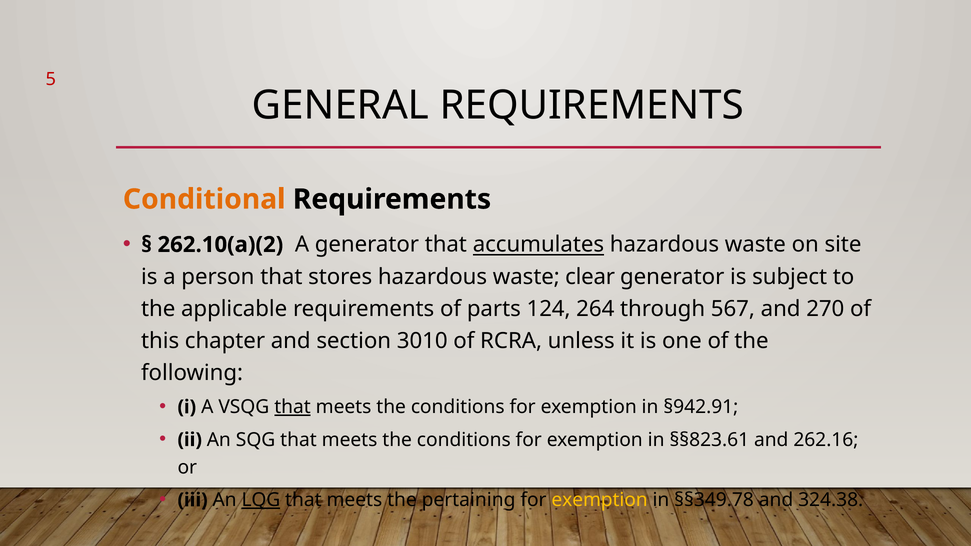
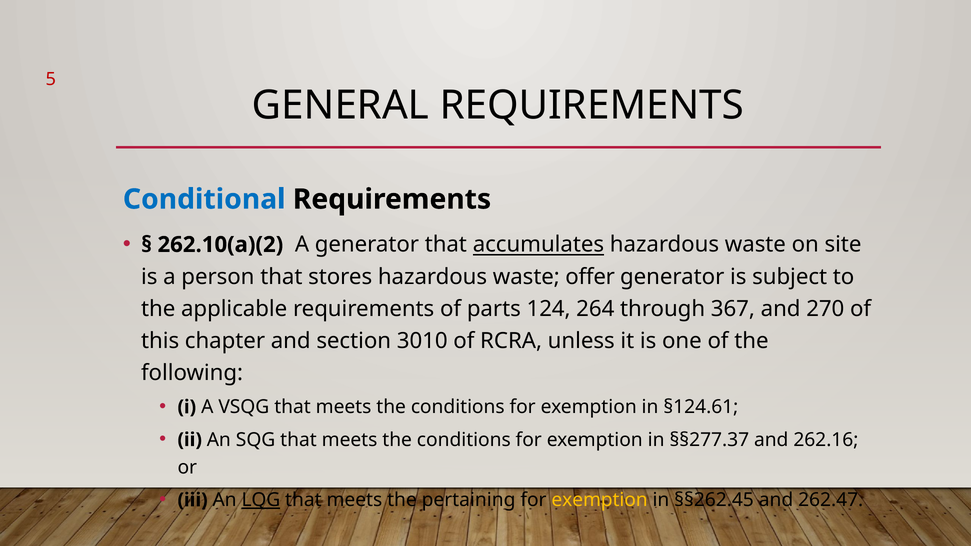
Conditional colour: orange -> blue
clear: clear -> offer
567: 567 -> 367
that at (293, 407) underline: present -> none
§942.91: §942.91 -> §124.61
§§823.61: §§823.61 -> §§277.37
§§349.78: §§349.78 -> §§262.45
324.38: 324.38 -> 262.47
